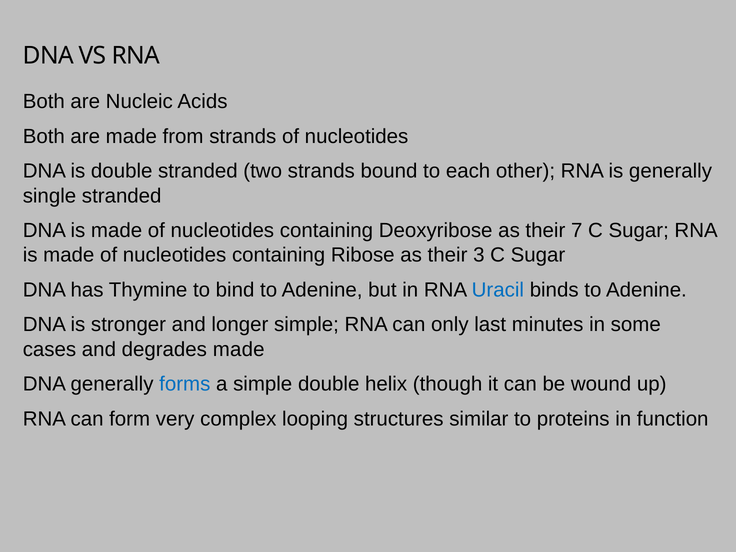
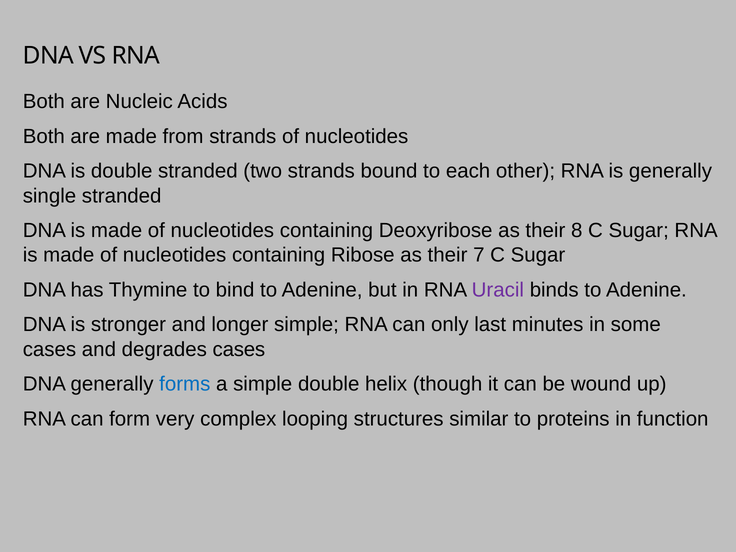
7: 7 -> 8
3: 3 -> 7
Uracil colour: blue -> purple
degrades made: made -> cases
